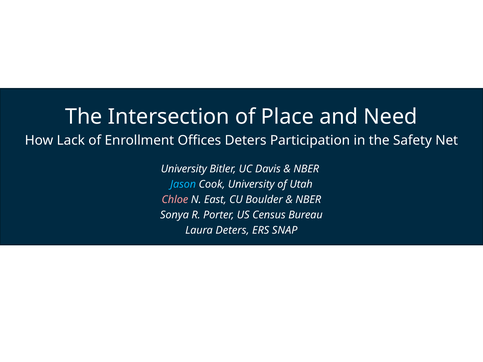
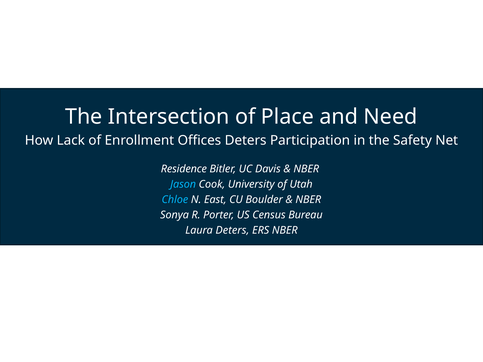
University at (184, 169): University -> Residence
Chloe colour: pink -> light blue
ERS SNAP: SNAP -> NBER
